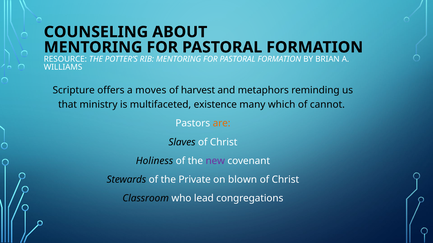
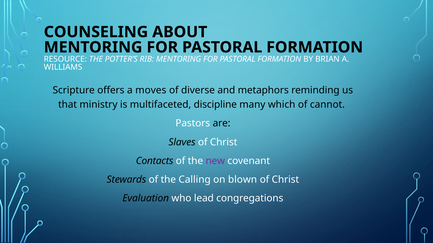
harvest: harvest -> diverse
existence: existence -> discipline
are colour: orange -> black
Holiness: Holiness -> Contacts
Private: Private -> Calling
Classroom: Classroom -> Evaluation
